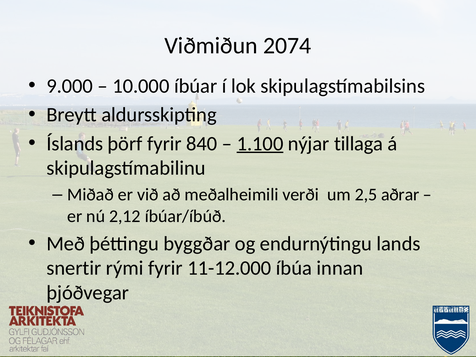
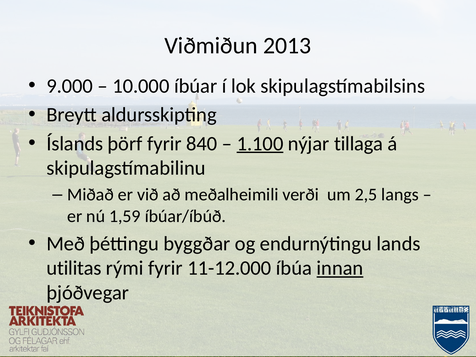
2074: 2074 -> 2013
aðrar: aðrar -> langs
2,12: 2,12 -> 1,59
snertir: snertir -> utilitas
innan underline: none -> present
